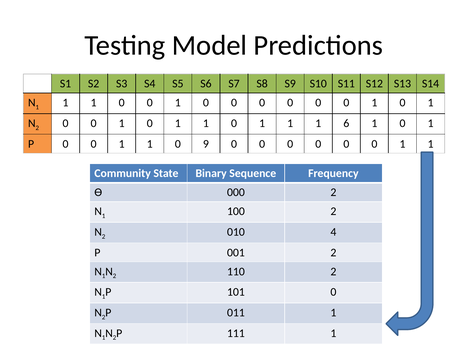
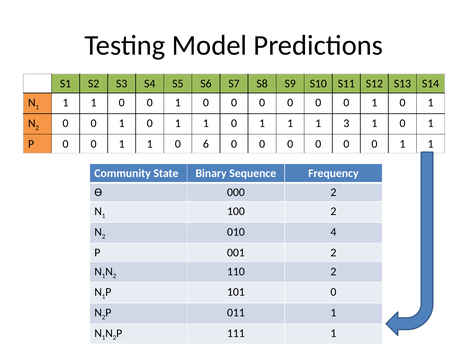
6: 6 -> 3
9: 9 -> 6
